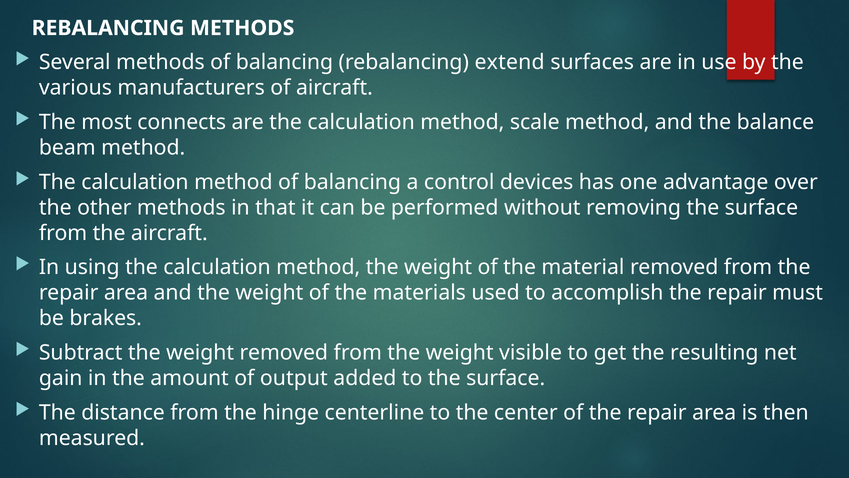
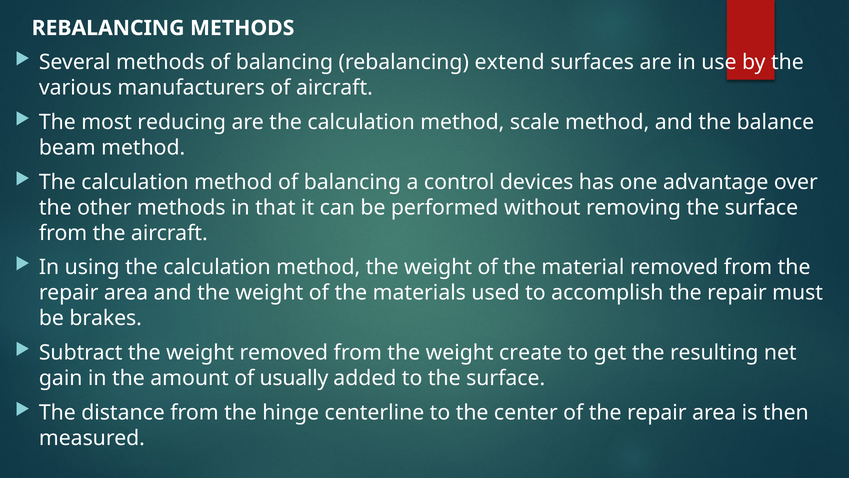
connects: connects -> reducing
visible: visible -> create
output: output -> usually
